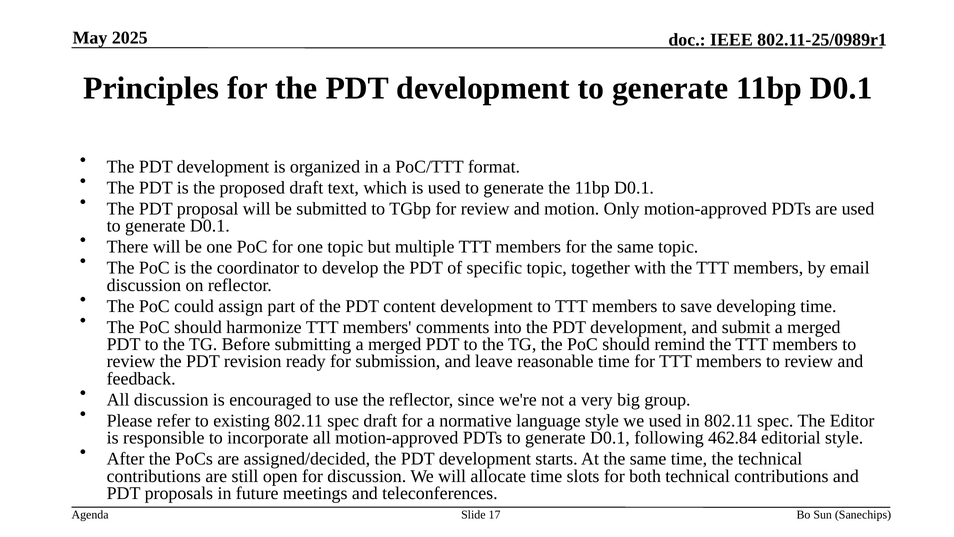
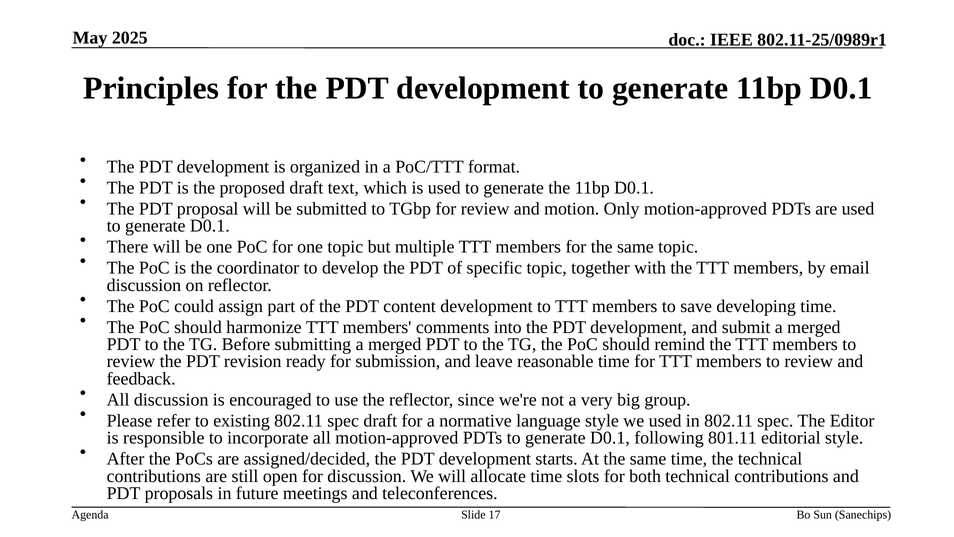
462.84: 462.84 -> 801.11
